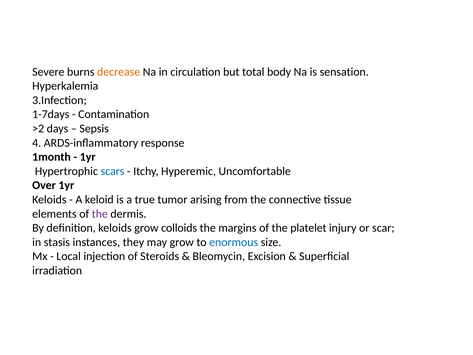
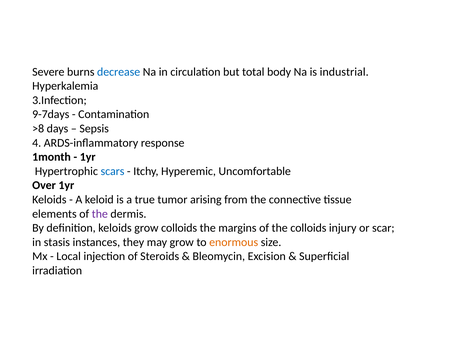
decrease colour: orange -> blue
sensation: sensation -> industrial
1-7days: 1-7days -> 9-7days
>2: >2 -> >8
the platelet: platelet -> colloids
enormous colour: blue -> orange
